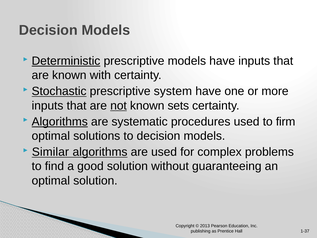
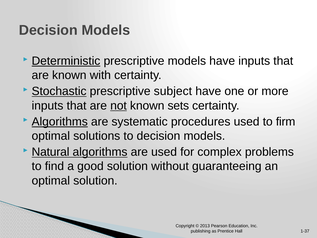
system: system -> subject
Similar: Similar -> Natural
